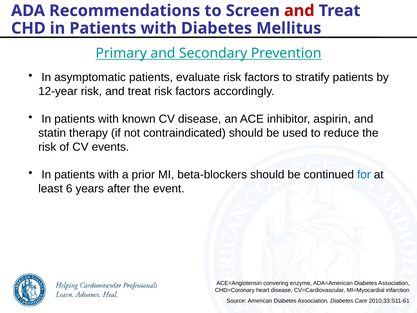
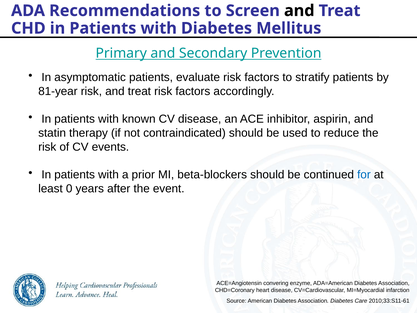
and at (299, 11) colour: red -> black
12-year: 12-year -> 81-year
6: 6 -> 0
